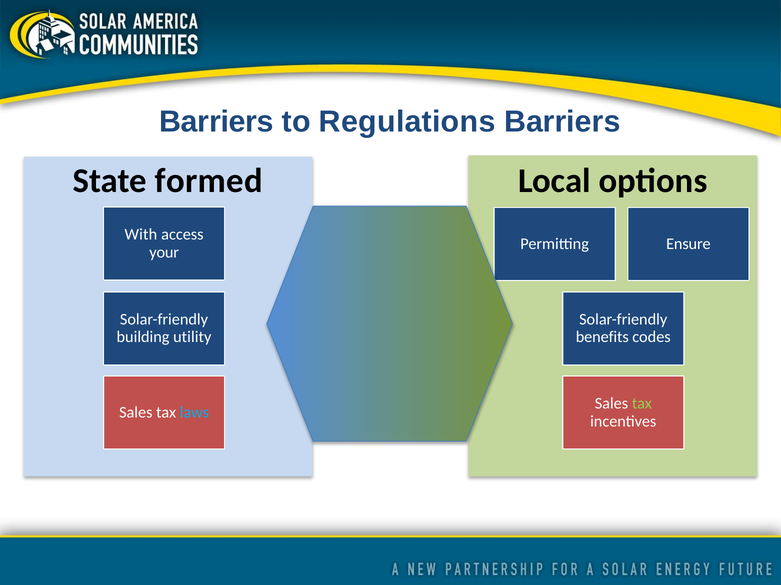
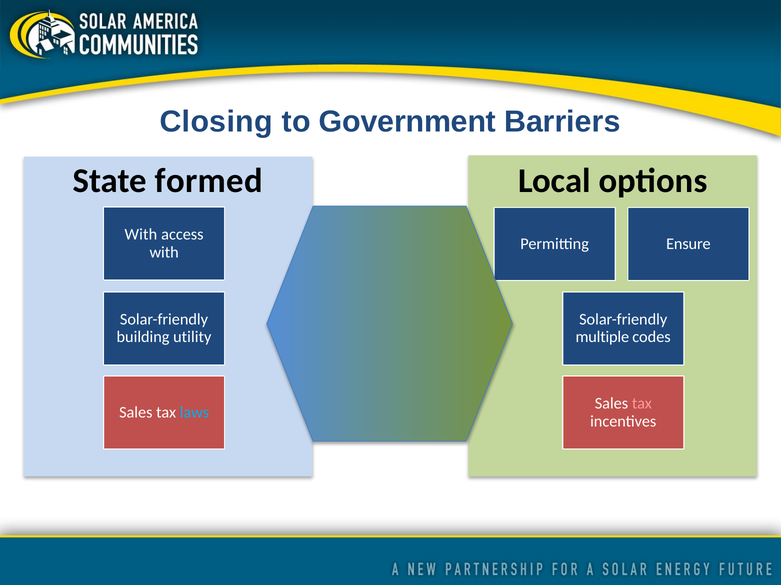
Barriers at (216, 122): Barriers -> Closing
Regulations: Regulations -> Government
your at (164, 252): your -> with
benefits: benefits -> multiple
tax at (642, 404) colour: light green -> pink
